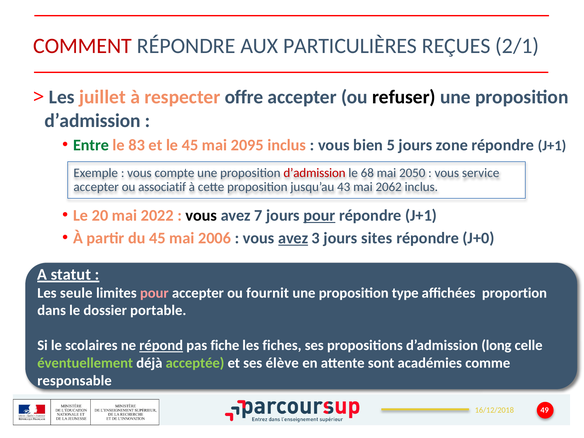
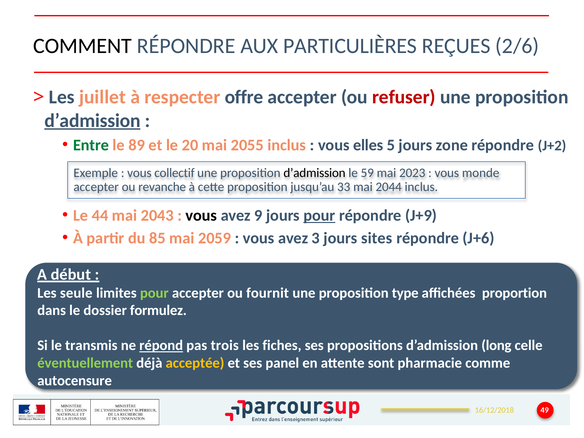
COMMENT colour: red -> black
2/1: 2/1 -> 2/6
refuser colour: black -> red
d’admission at (93, 121) underline: none -> present
83: 83 -> 89
le 45: 45 -> 20
2095: 2095 -> 2055
bien: bien -> elles
J+1 at (552, 146): J+1 -> J+2
compte: compte -> collectif
d’admission at (314, 173) colour: red -> black
68: 68 -> 59
2050: 2050 -> 2023
service: service -> monde
associatif: associatif -> revanche
43: 43 -> 33
2062: 2062 -> 2044
20: 20 -> 44
2022: 2022 -> 2043
7: 7 -> 9
J+1 at (421, 215): J+1 -> J+9
du 45: 45 -> 85
2006: 2006 -> 2059
avez at (293, 238) underline: present -> none
J+0: J+0 -> J+6
statut: statut -> début
pour at (154, 293) colour: pink -> light green
portable: portable -> formulez
scolaires: scolaires -> transmis
fiche: fiche -> trois
acceptée colour: light green -> yellow
élève: élève -> panel
académies: académies -> pharmacie
responsable: responsable -> autocensure
